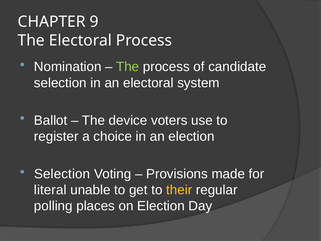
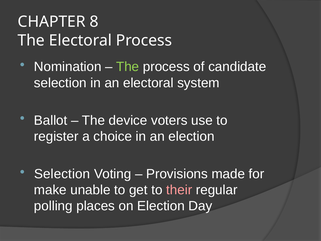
9: 9 -> 8
literal: literal -> make
their colour: yellow -> pink
